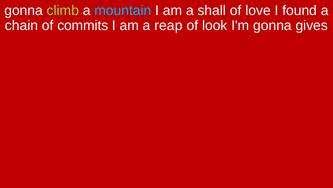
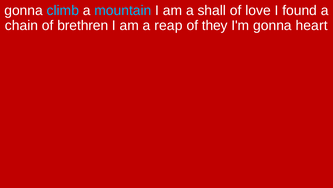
climb colour: light green -> light blue
commits: commits -> brethren
look: look -> they
gives: gives -> heart
